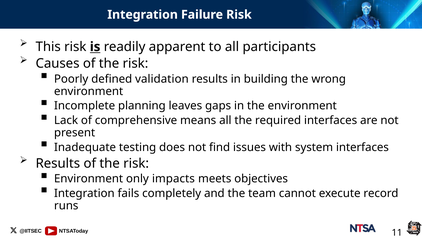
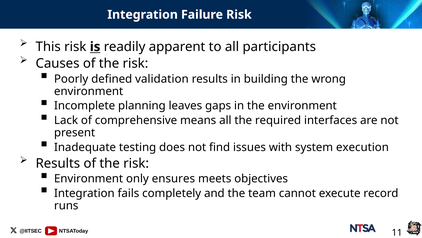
system interfaces: interfaces -> execution
impacts: impacts -> ensures
